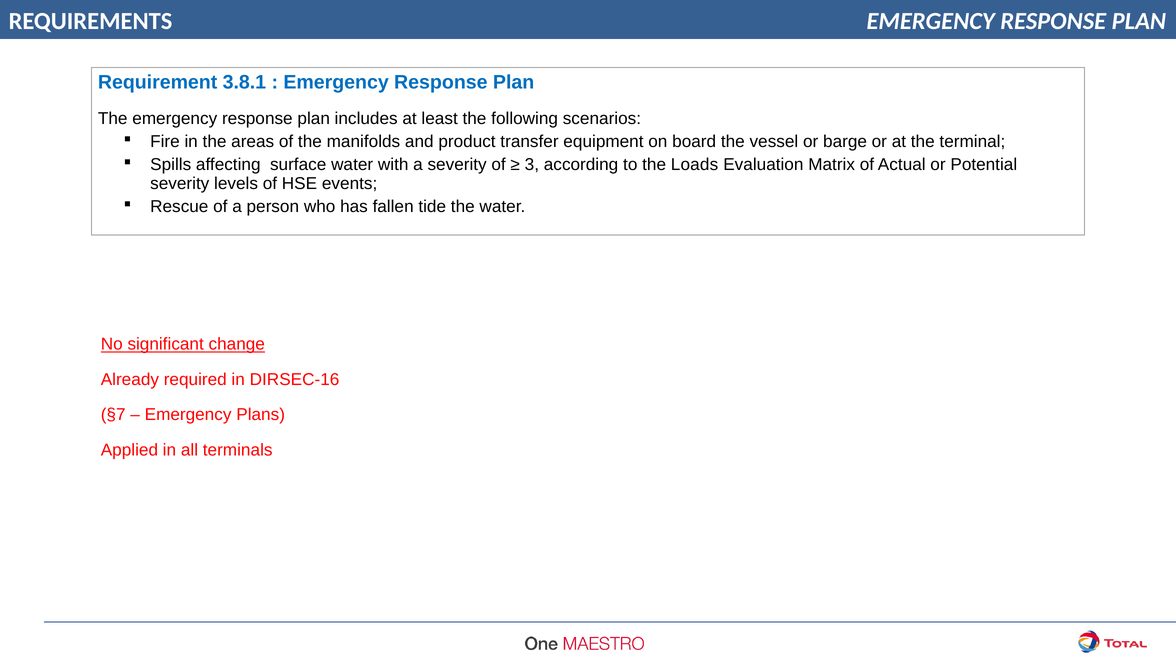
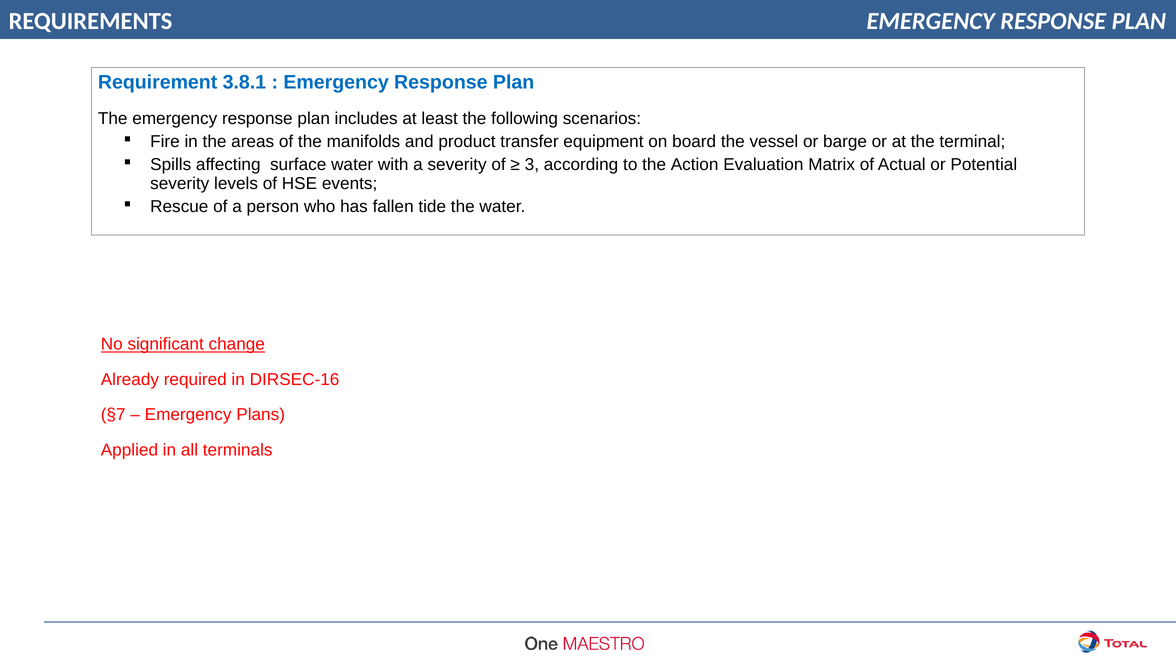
Loads: Loads -> Action
